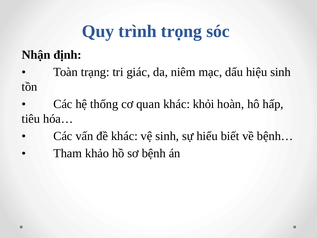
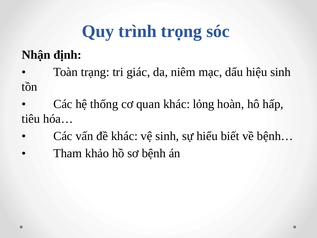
khỏi: khỏi -> lỏng
